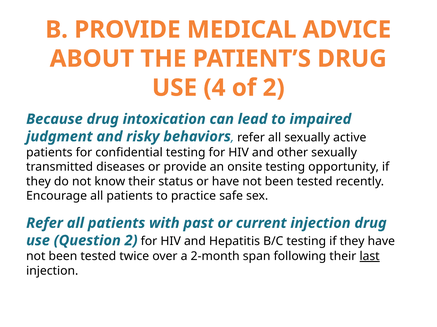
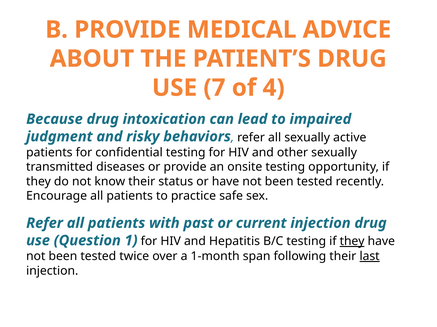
4: 4 -> 7
of 2: 2 -> 4
Question 2: 2 -> 1
they at (352, 242) underline: none -> present
2-month: 2-month -> 1-month
